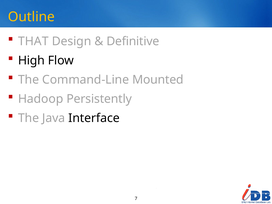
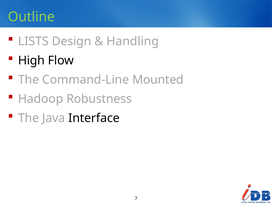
Outline colour: yellow -> light green
THAT: THAT -> LISTS
Definitive: Definitive -> Handling
Persistently: Persistently -> Robustness
